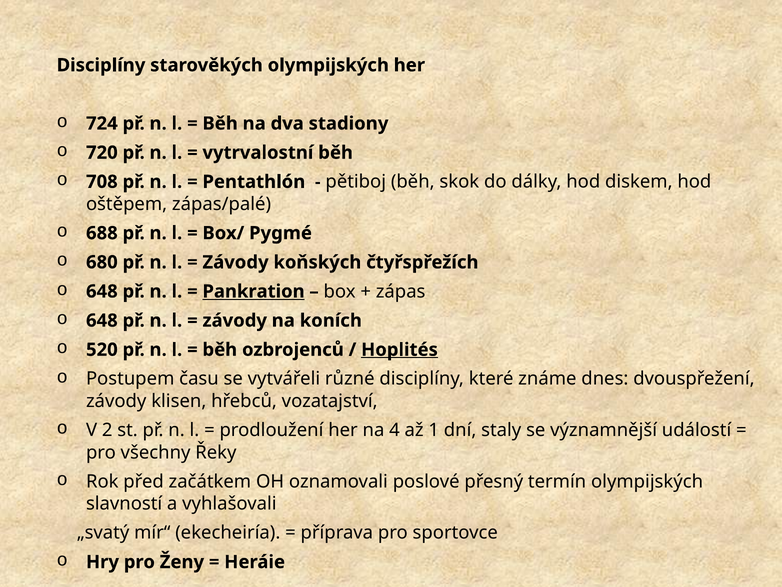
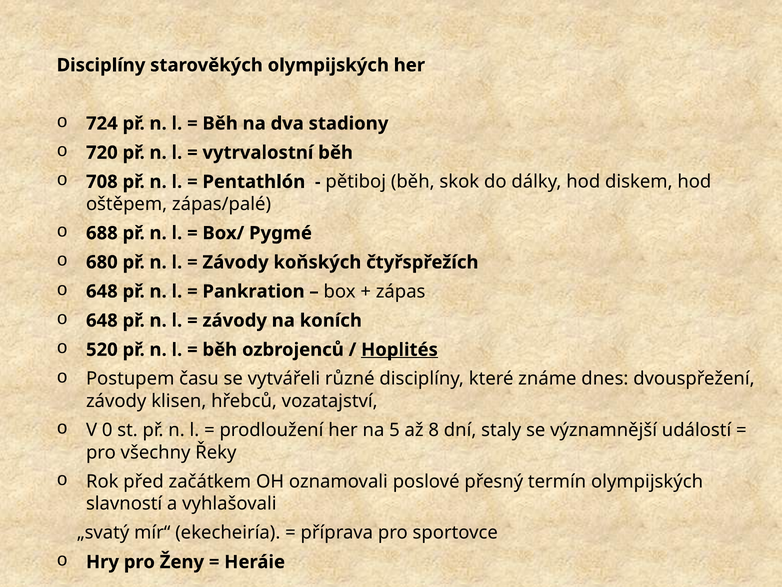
Pankration underline: present -> none
2: 2 -> 0
4: 4 -> 5
1: 1 -> 8
